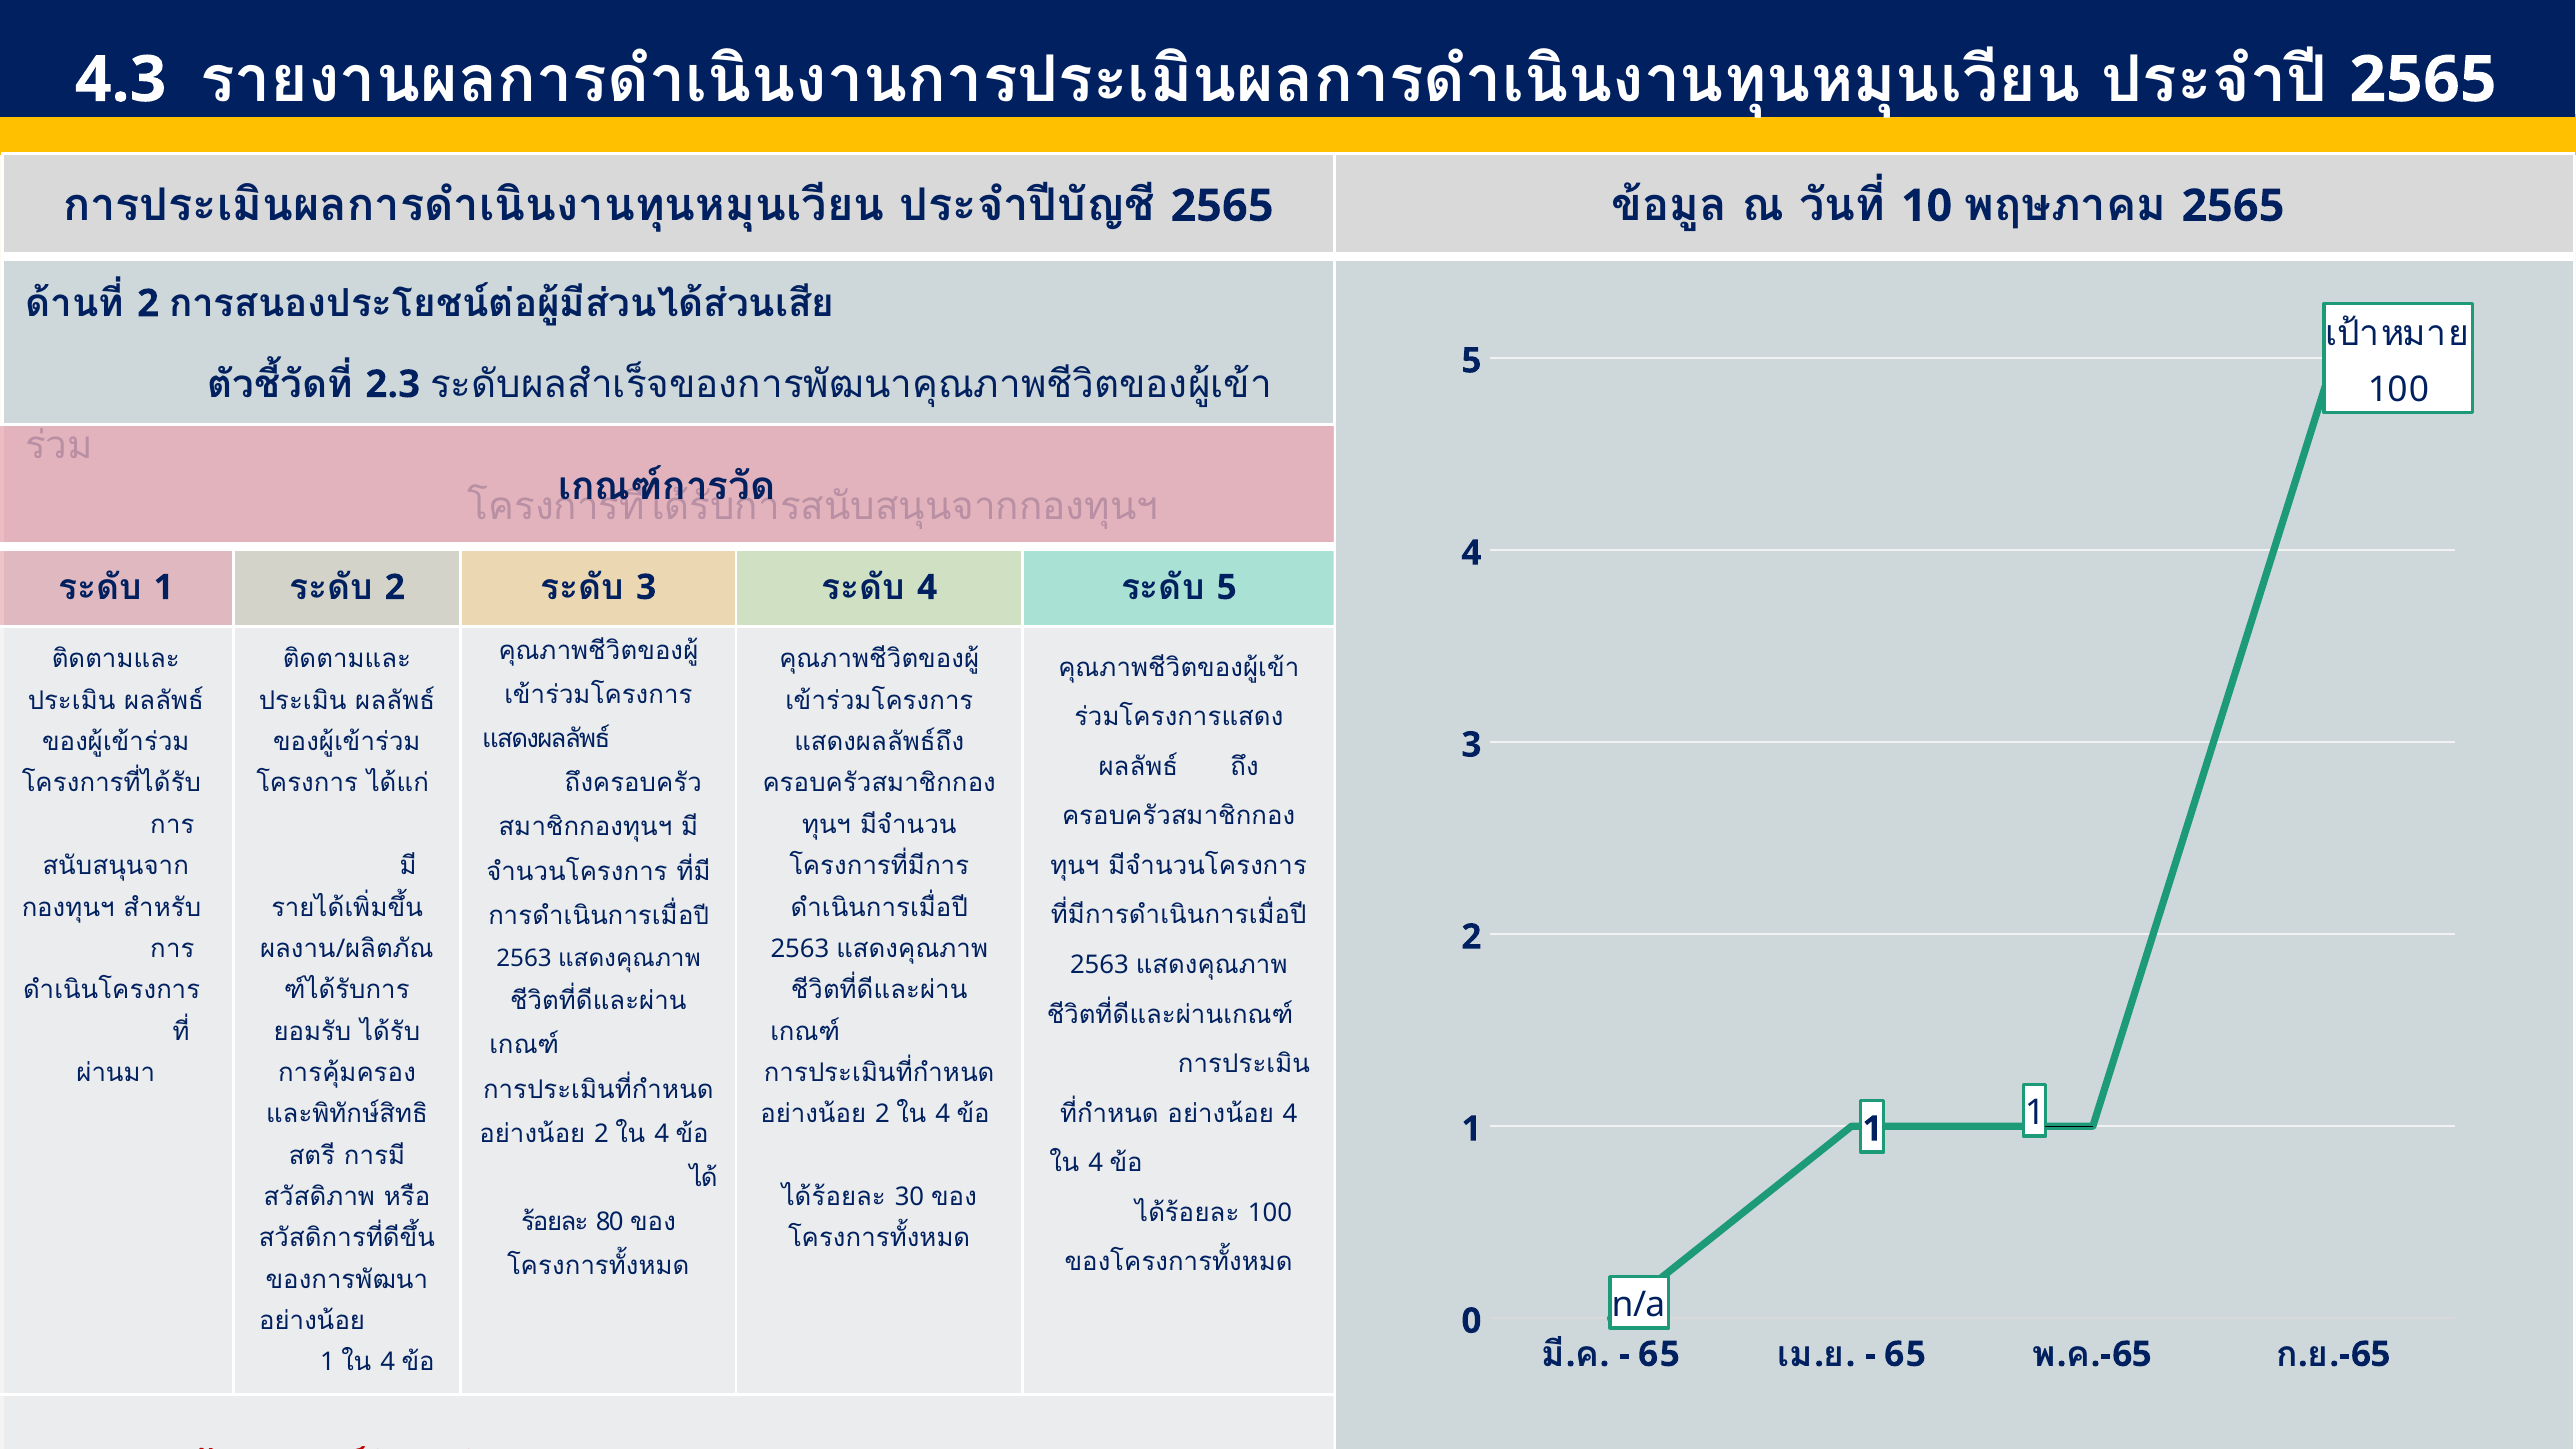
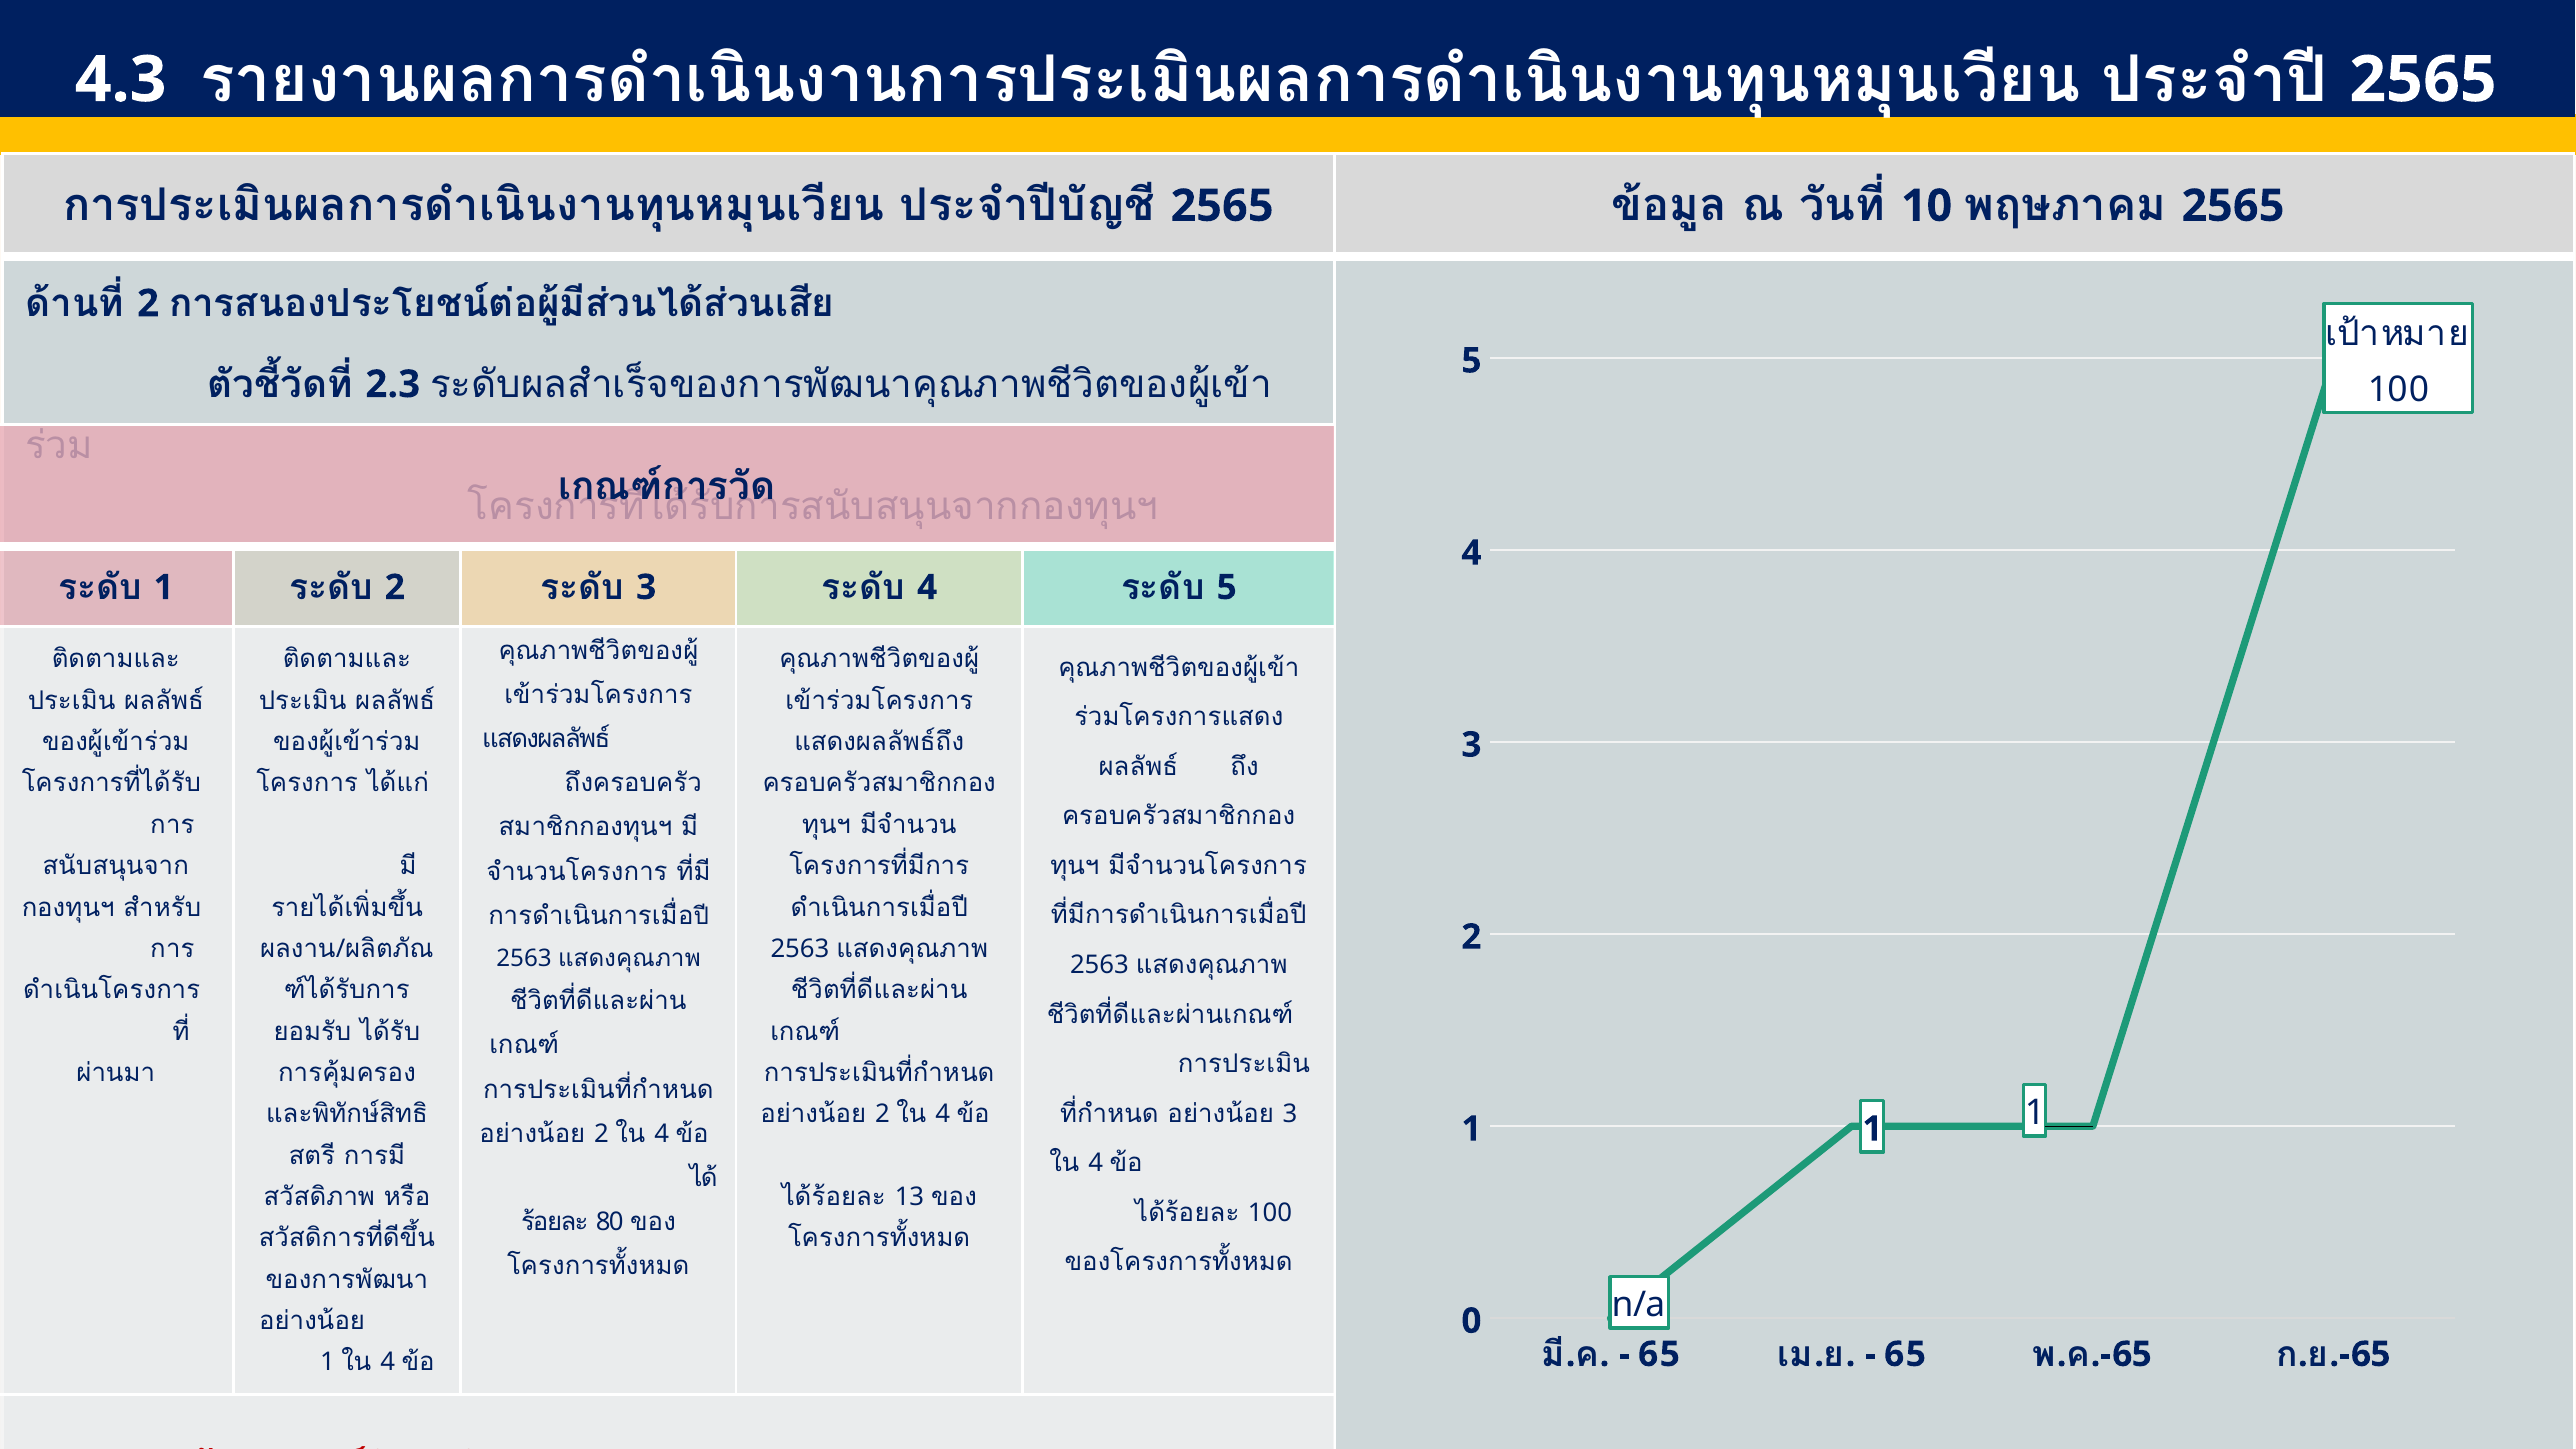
4 at (1290, 1114): 4 -> 3
30: 30 -> 13
